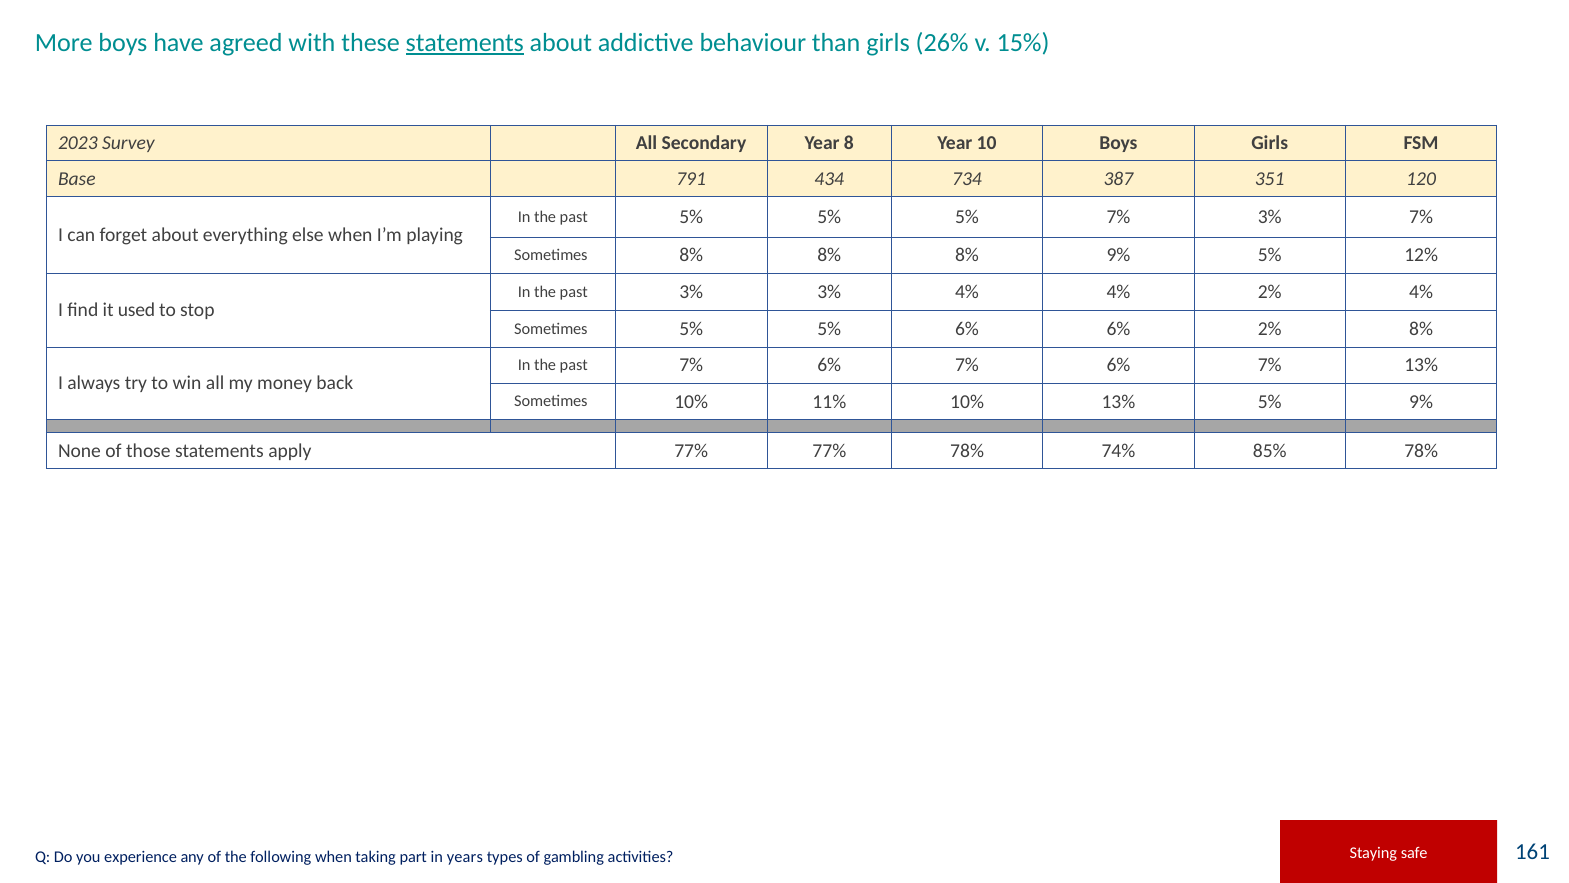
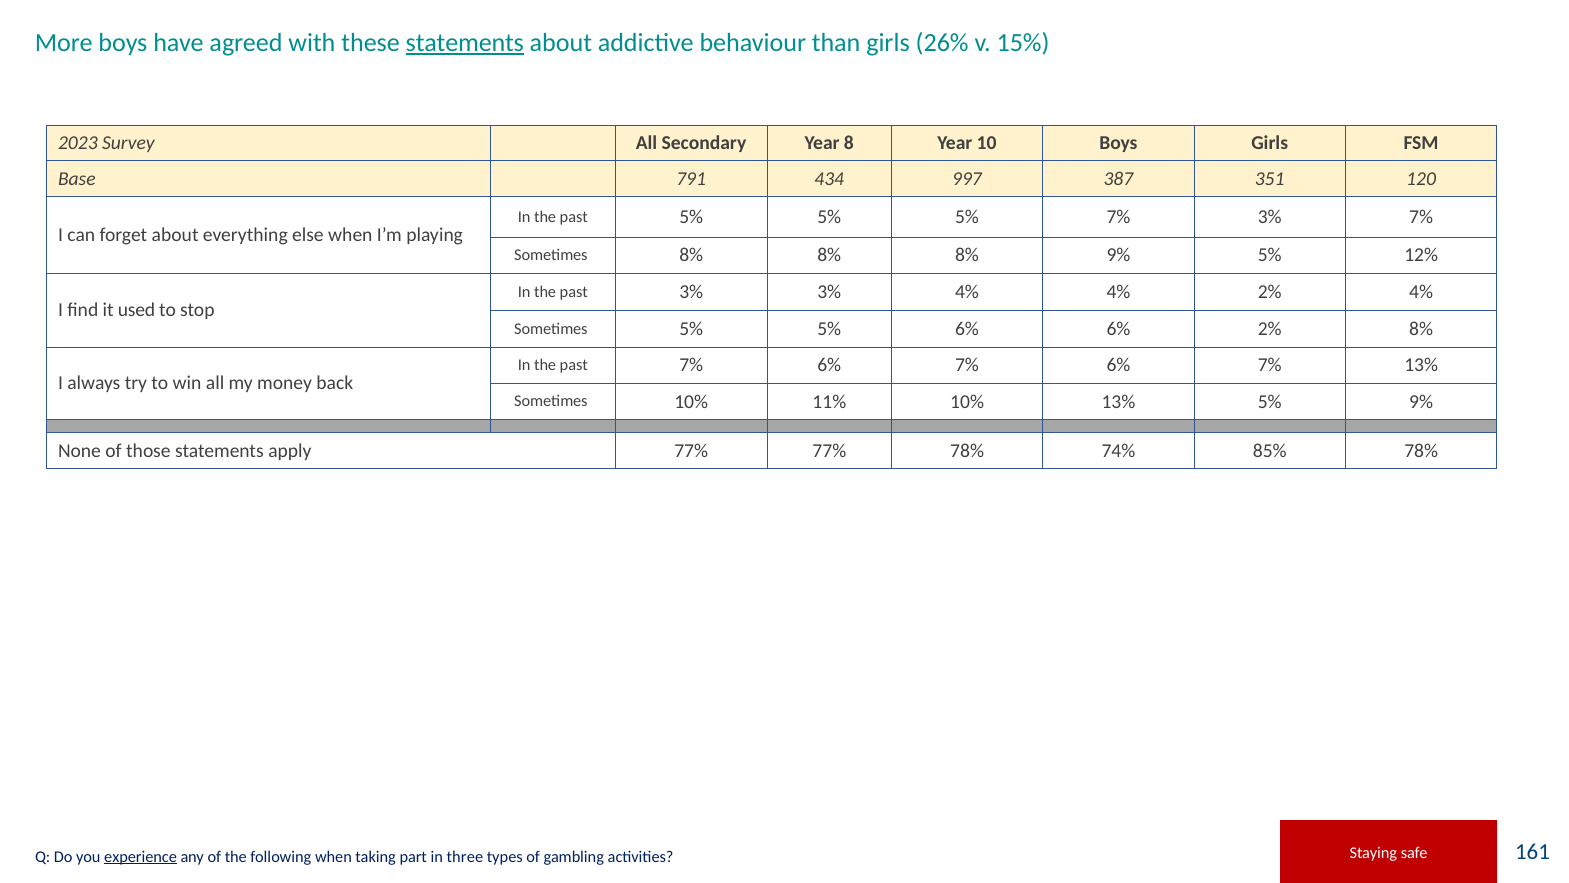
734: 734 -> 997
experience underline: none -> present
years: years -> three
